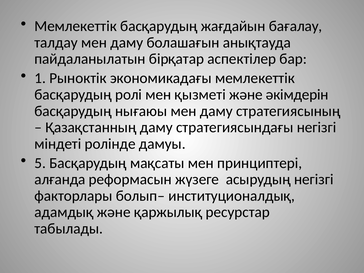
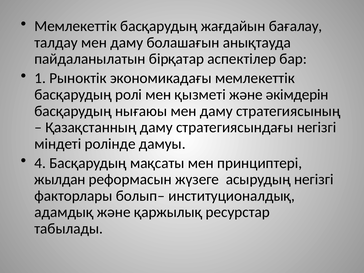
5: 5 -> 4
алғанда: алғанда -> жылдан
